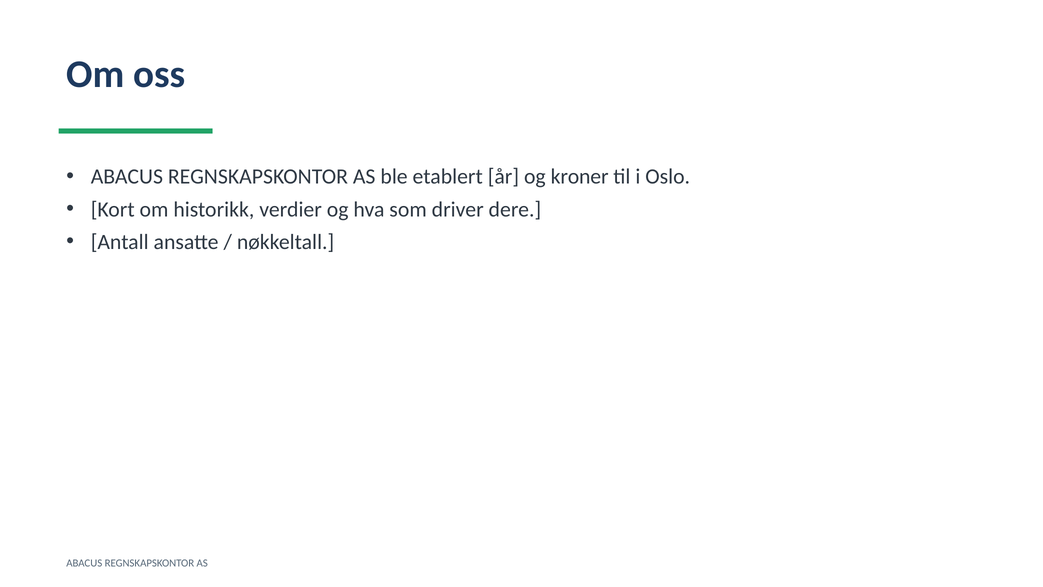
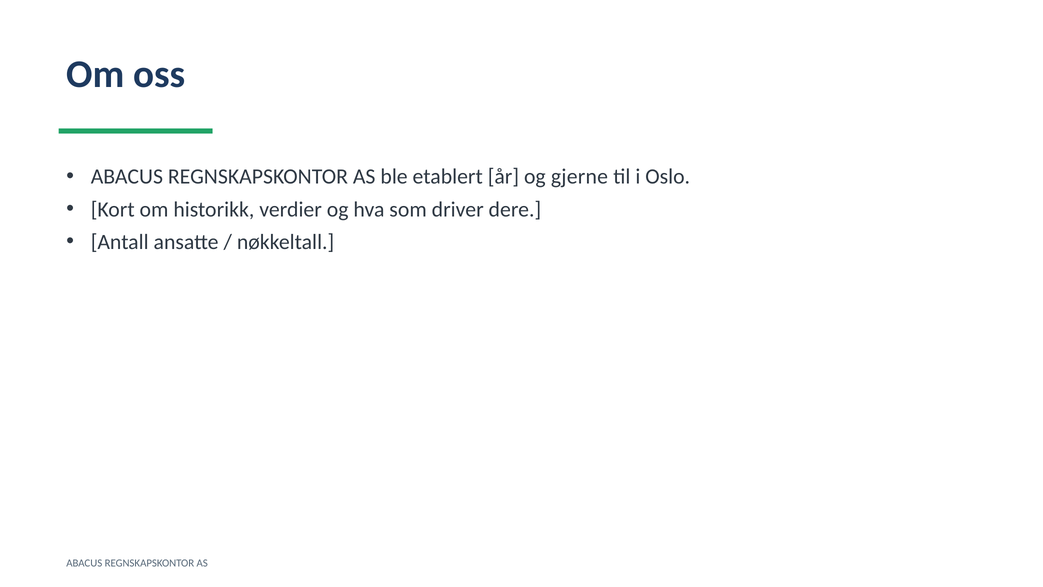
kroner: kroner -> gjerne
